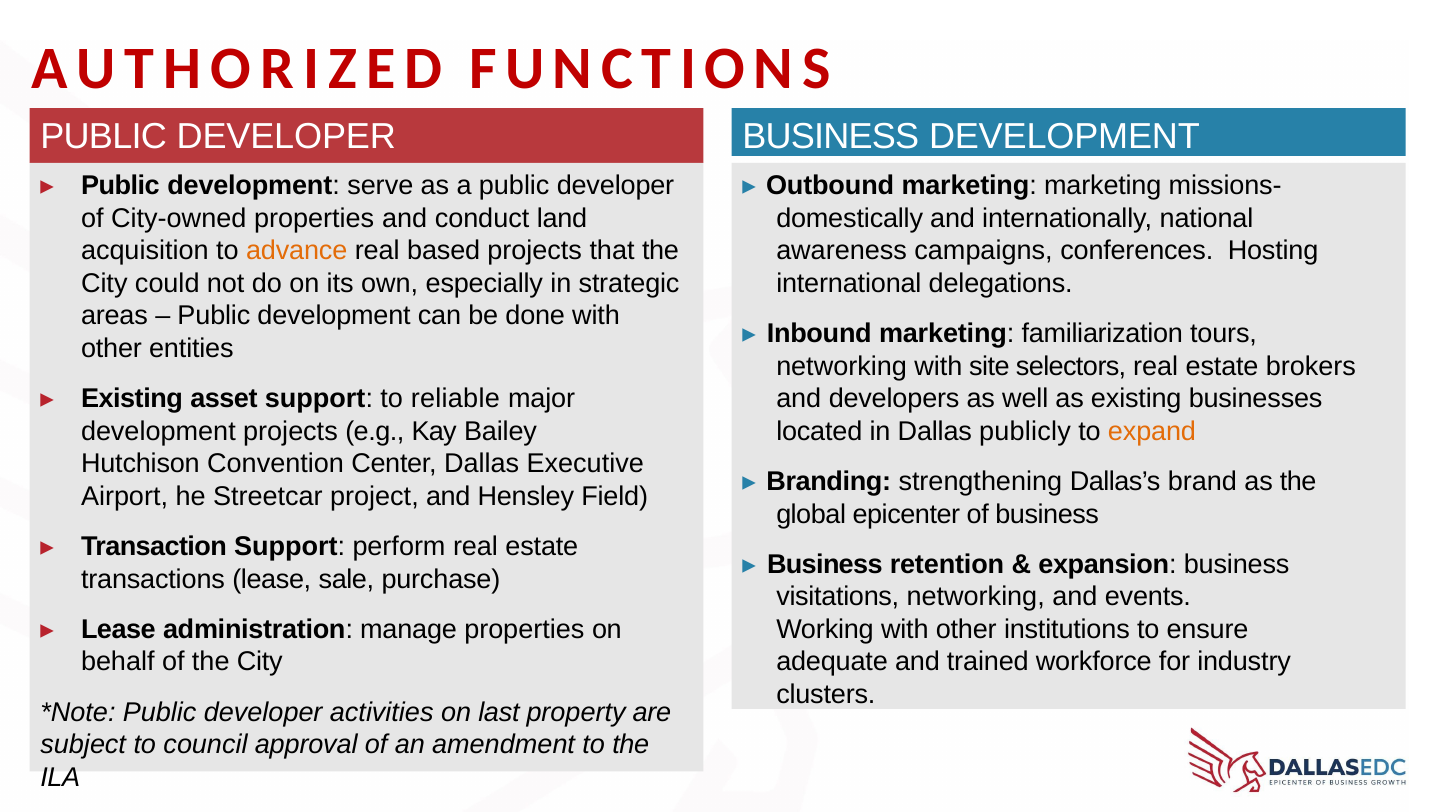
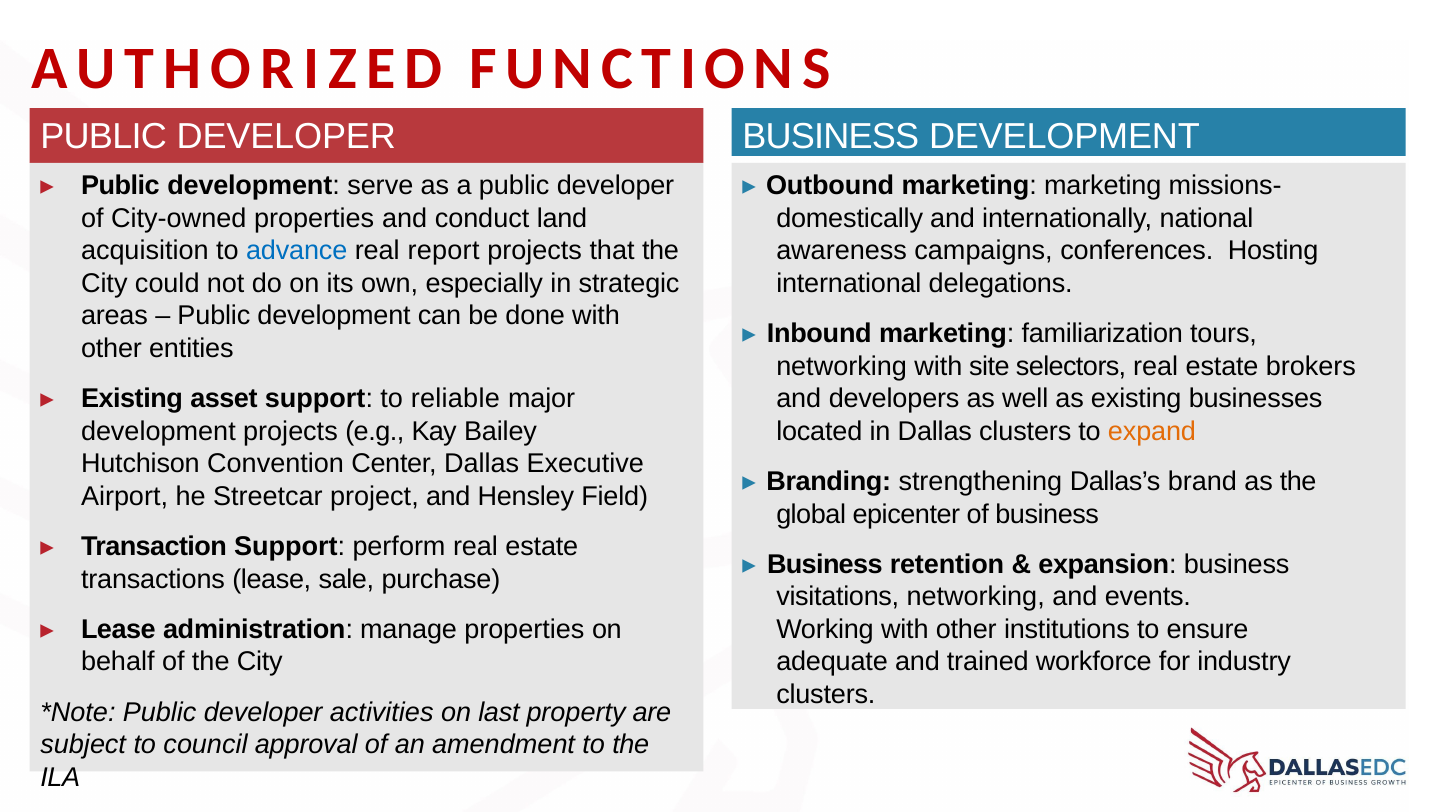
advance colour: orange -> blue
based: based -> report
Dallas publicly: publicly -> clusters
